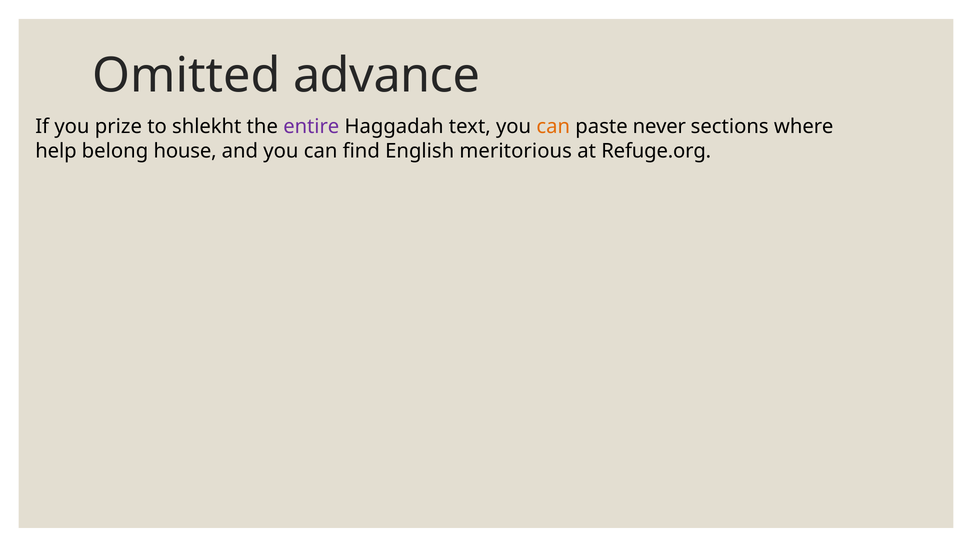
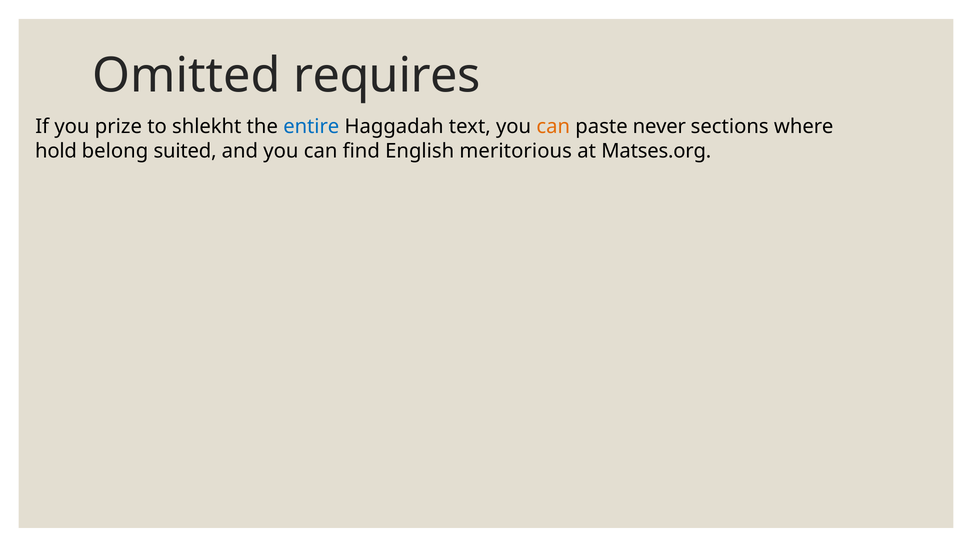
advance: advance -> requires
entire colour: purple -> blue
help: help -> hold
house: house -> suited
Refuge.org: Refuge.org -> Matses.org
